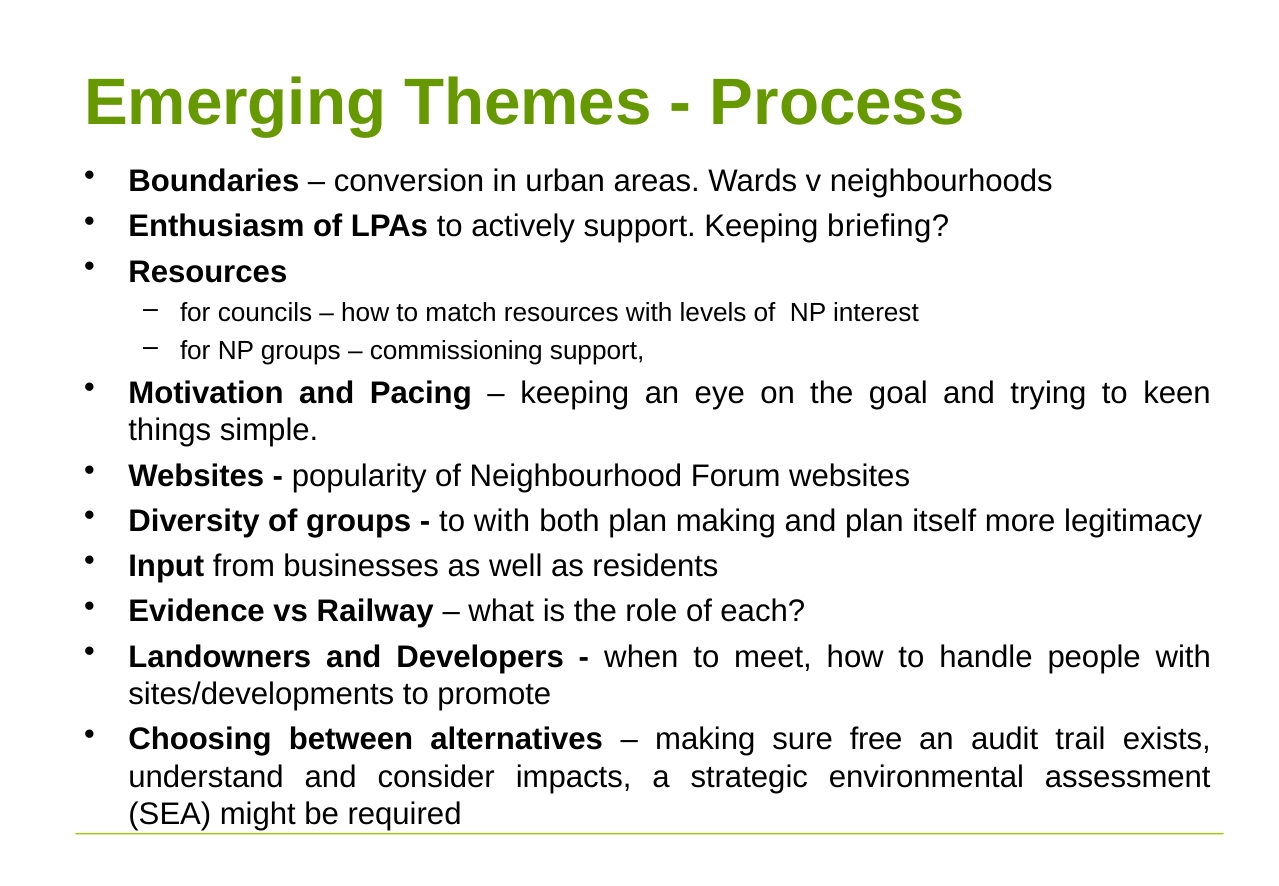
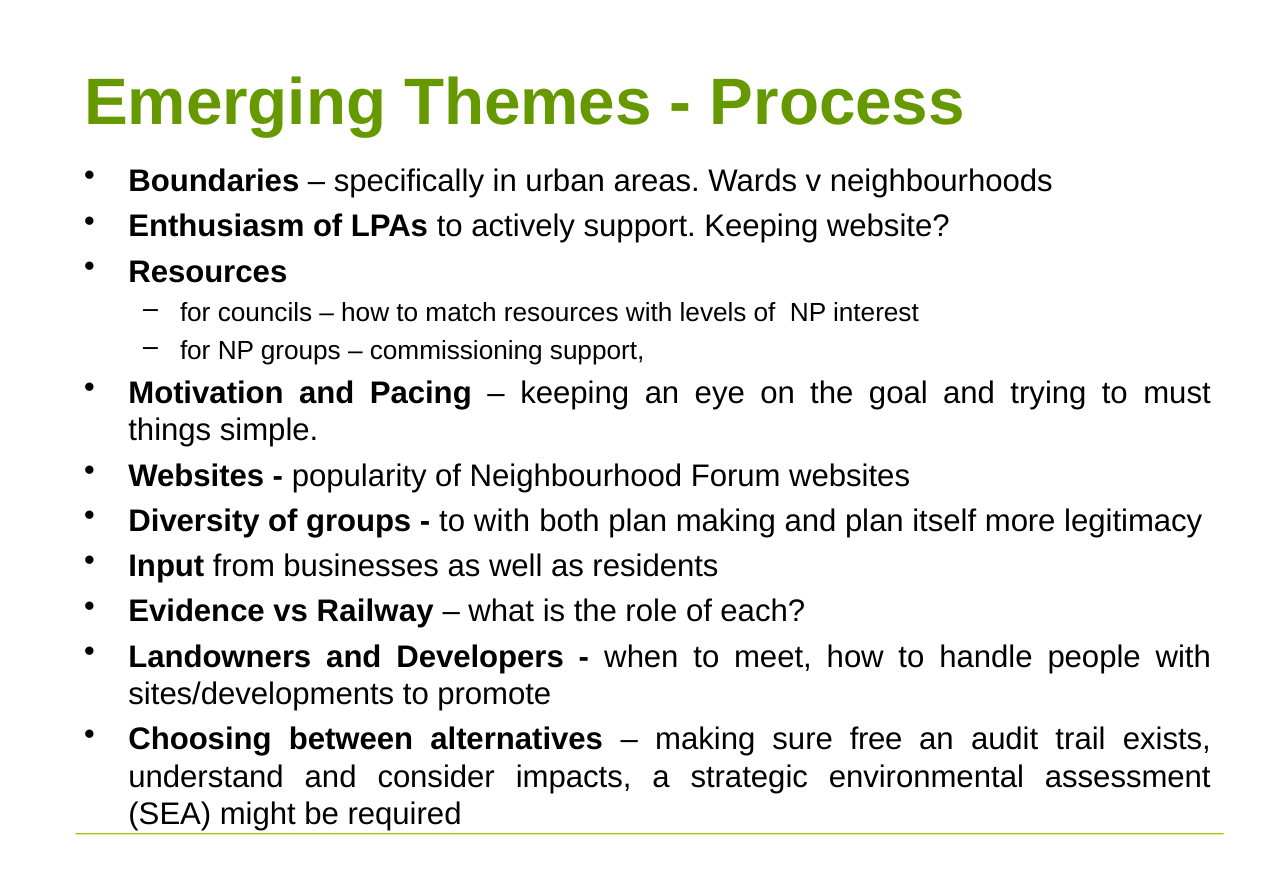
conversion: conversion -> specifically
briefing: briefing -> website
keen: keen -> must
